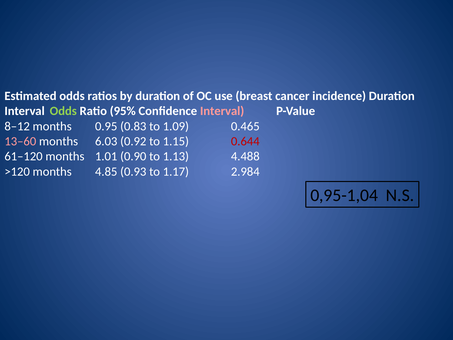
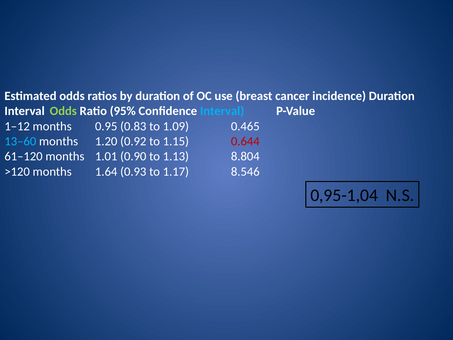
Interval at (222, 111) colour: pink -> light blue
8–12: 8–12 -> 1–12
13–60 colour: pink -> light blue
6.03: 6.03 -> 1.20
4.488: 4.488 -> 8.804
4.85: 4.85 -> 1.64
2.984: 2.984 -> 8.546
